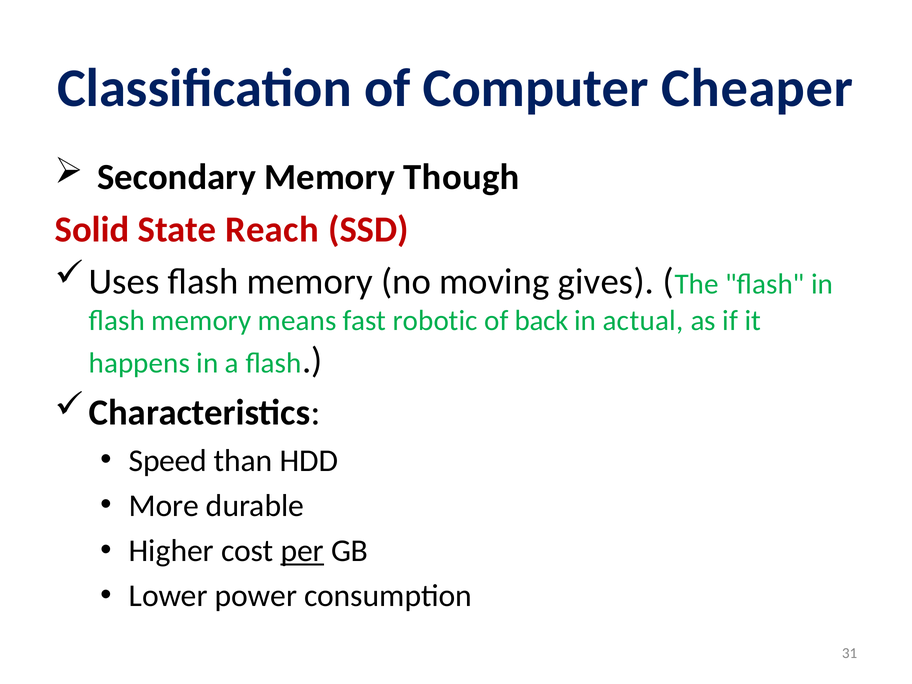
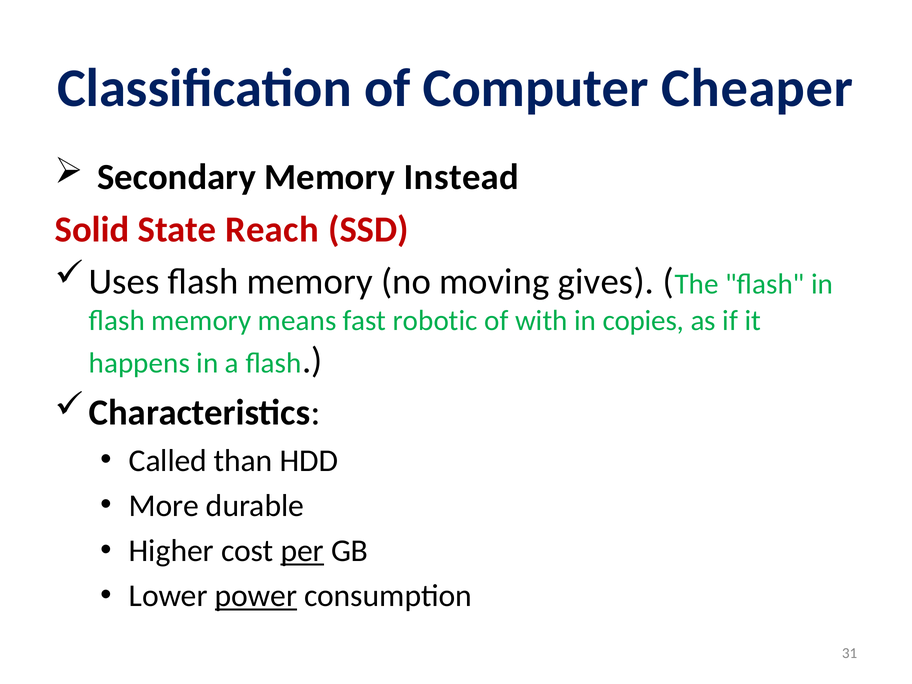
Though: Though -> Instead
back: back -> with
actual: actual -> copies
Speed: Speed -> Called
power underline: none -> present
